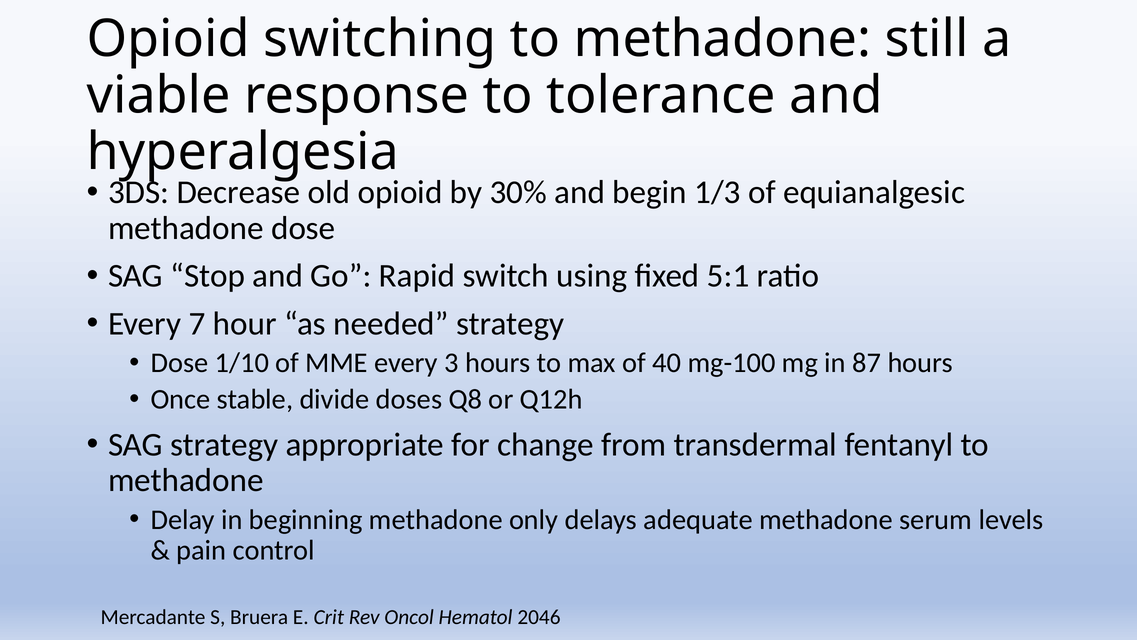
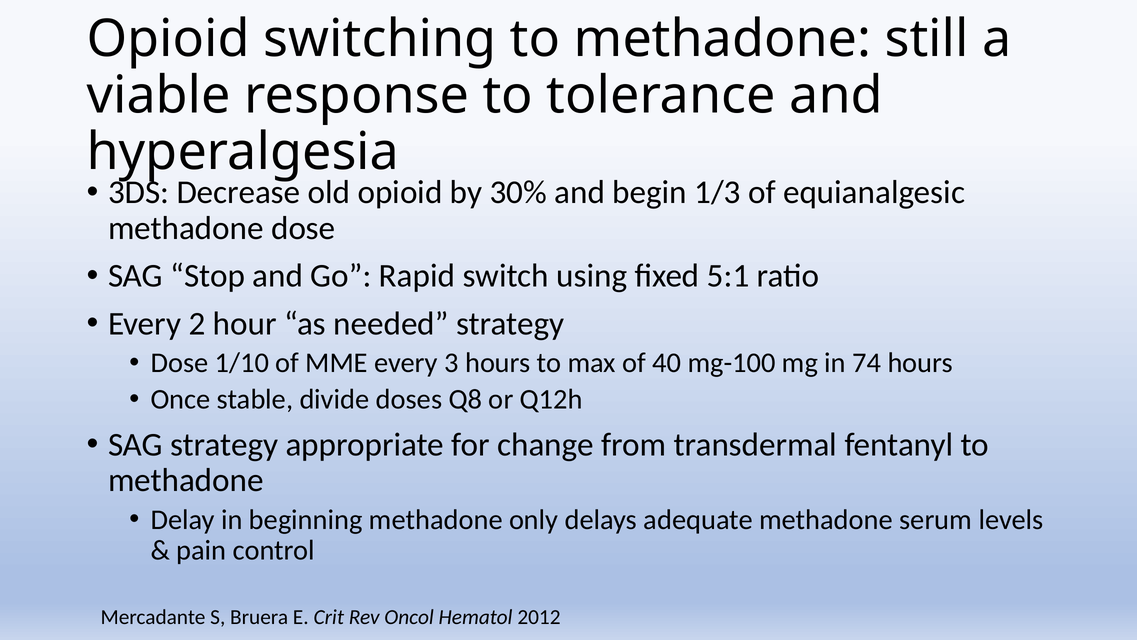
7: 7 -> 2
87: 87 -> 74
2046: 2046 -> 2012
